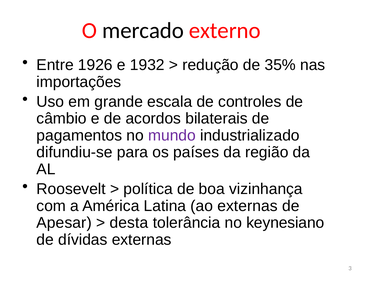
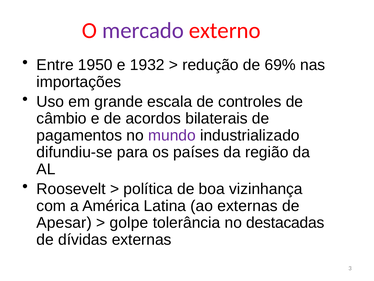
mercado colour: black -> purple
1926: 1926 -> 1950
35%: 35% -> 69%
desta: desta -> golpe
keynesiano: keynesiano -> destacadas
